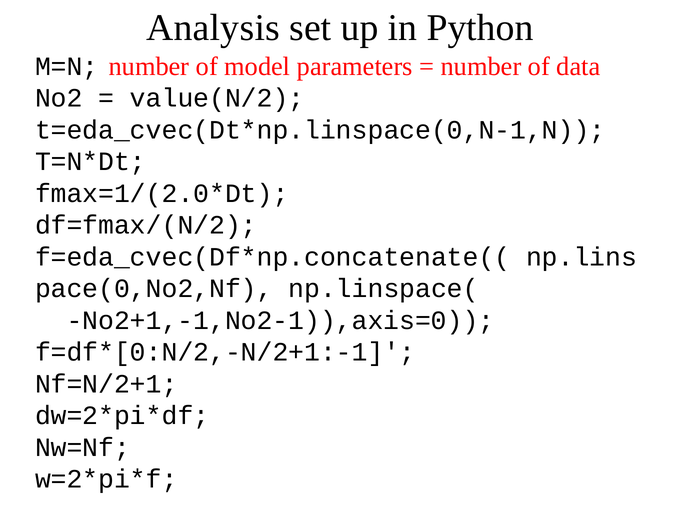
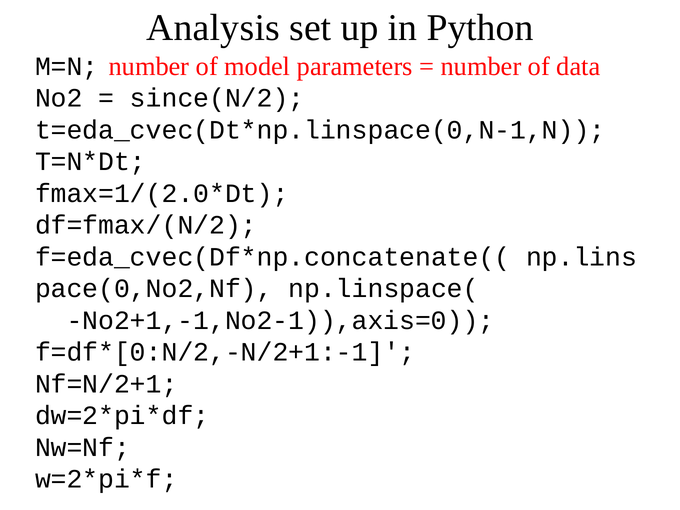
value(N/2: value(N/2 -> since(N/2
